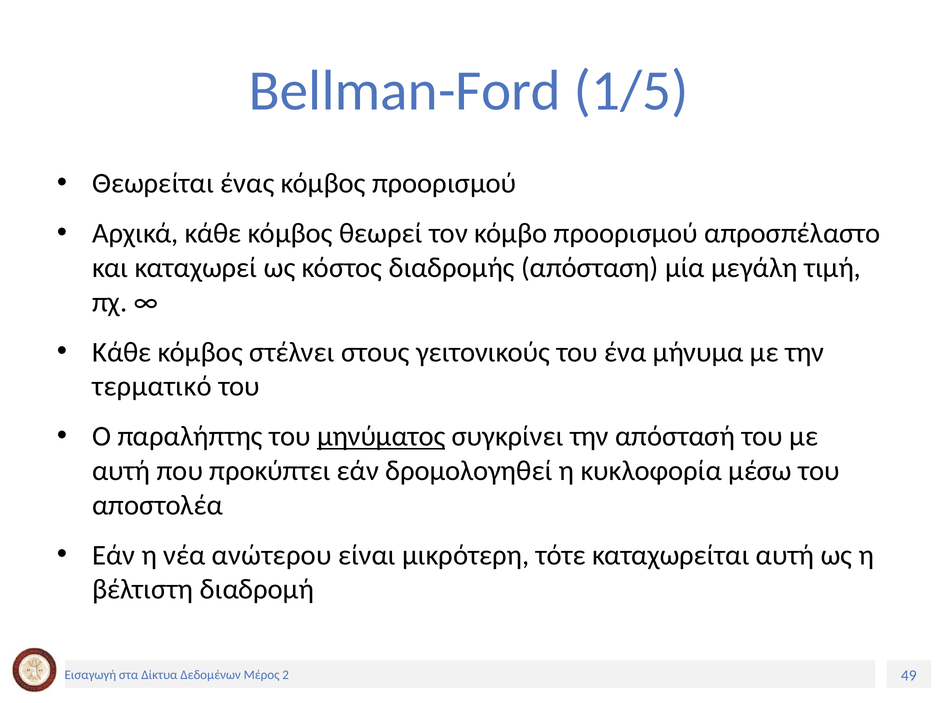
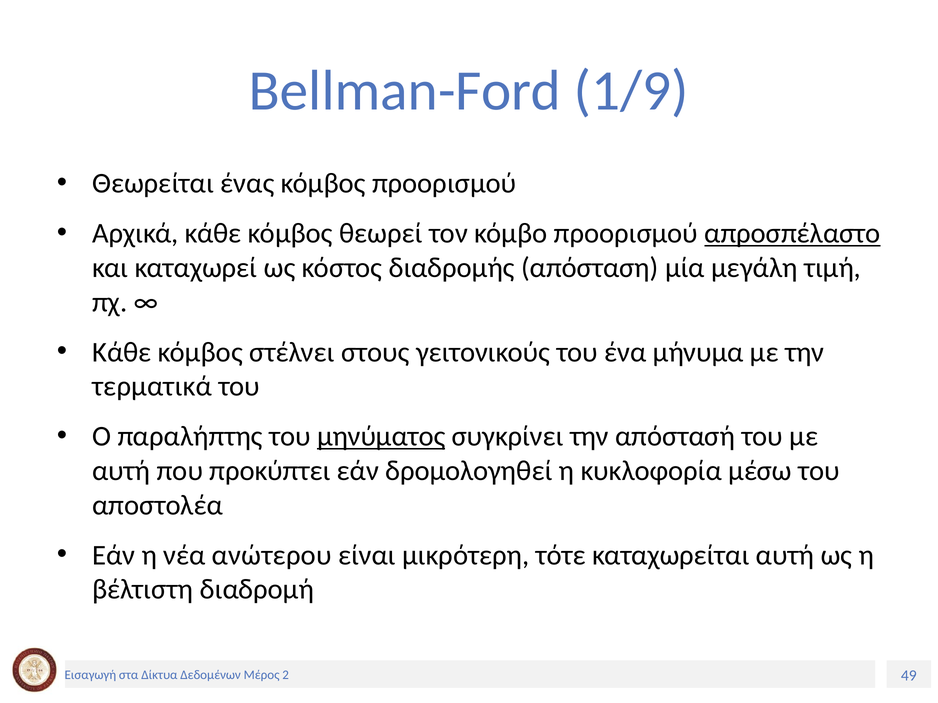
1/5: 1/5 -> 1/9
απροσπέλαστο underline: none -> present
τερματικό: τερματικό -> τερματικά
